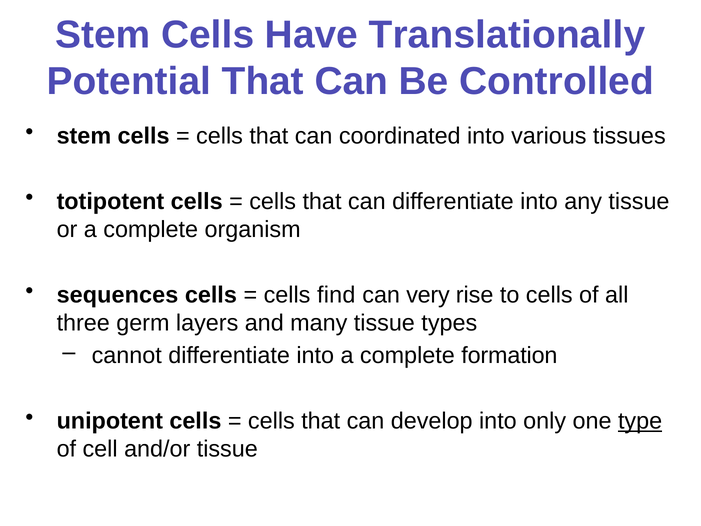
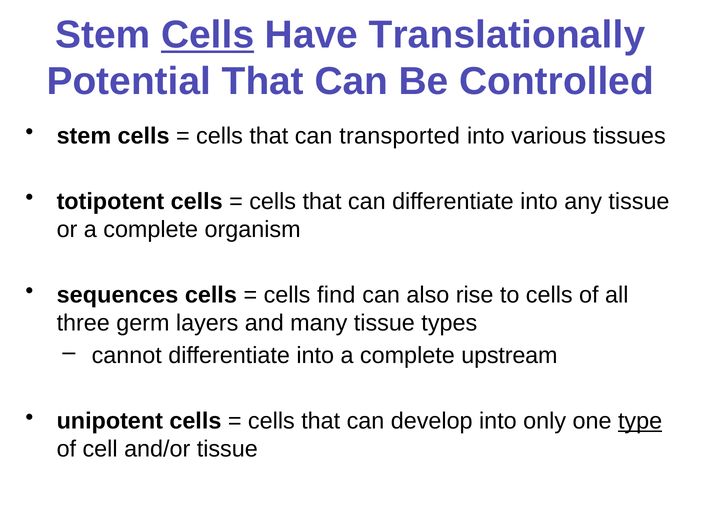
Cells at (208, 35) underline: none -> present
coordinated: coordinated -> transported
very: very -> also
formation: formation -> upstream
